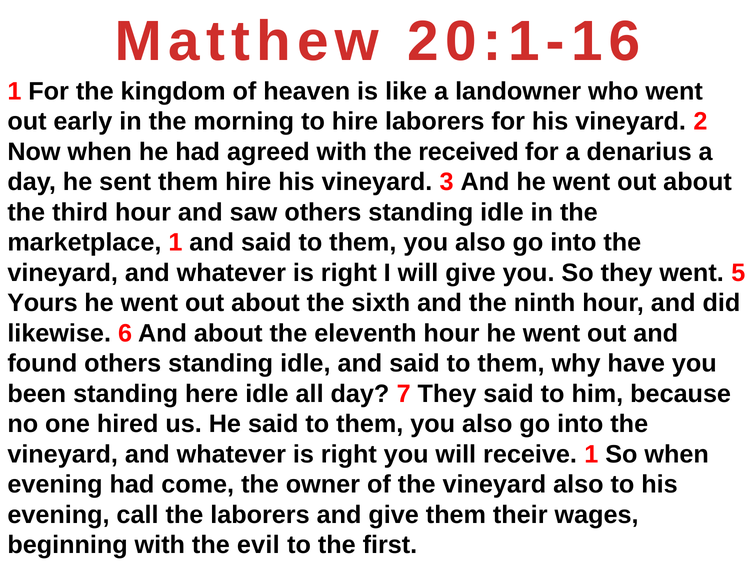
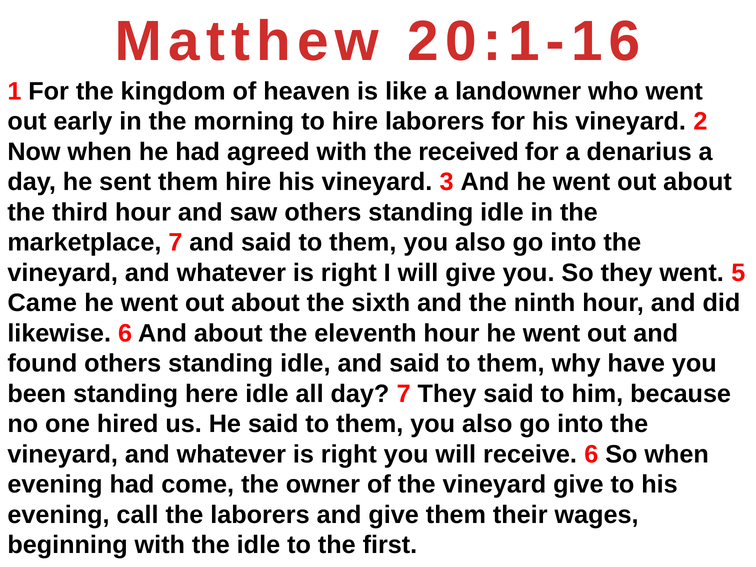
marketplace 1: 1 -> 7
Yours: Yours -> Came
receive 1: 1 -> 6
vineyard also: also -> give
the evil: evil -> idle
